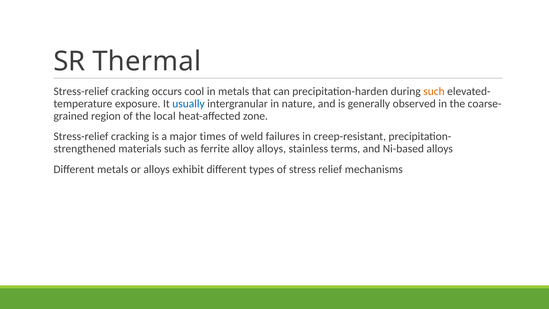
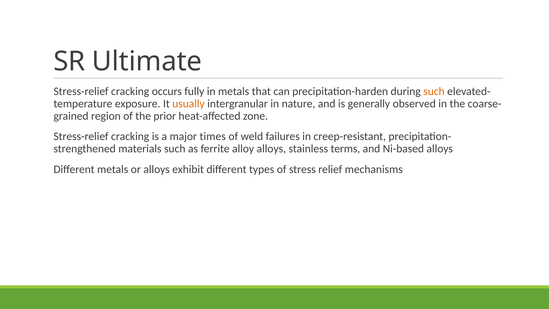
Thermal: Thermal -> Ultimate
cool: cool -> fully
usually colour: blue -> orange
local: local -> prior
